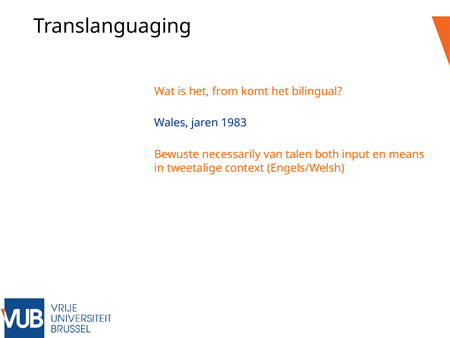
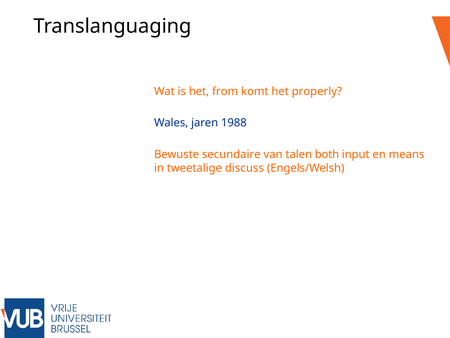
bilingual: bilingual -> properly
1983: 1983 -> 1988
necessarily: necessarily -> secundaire
context: context -> discuss
